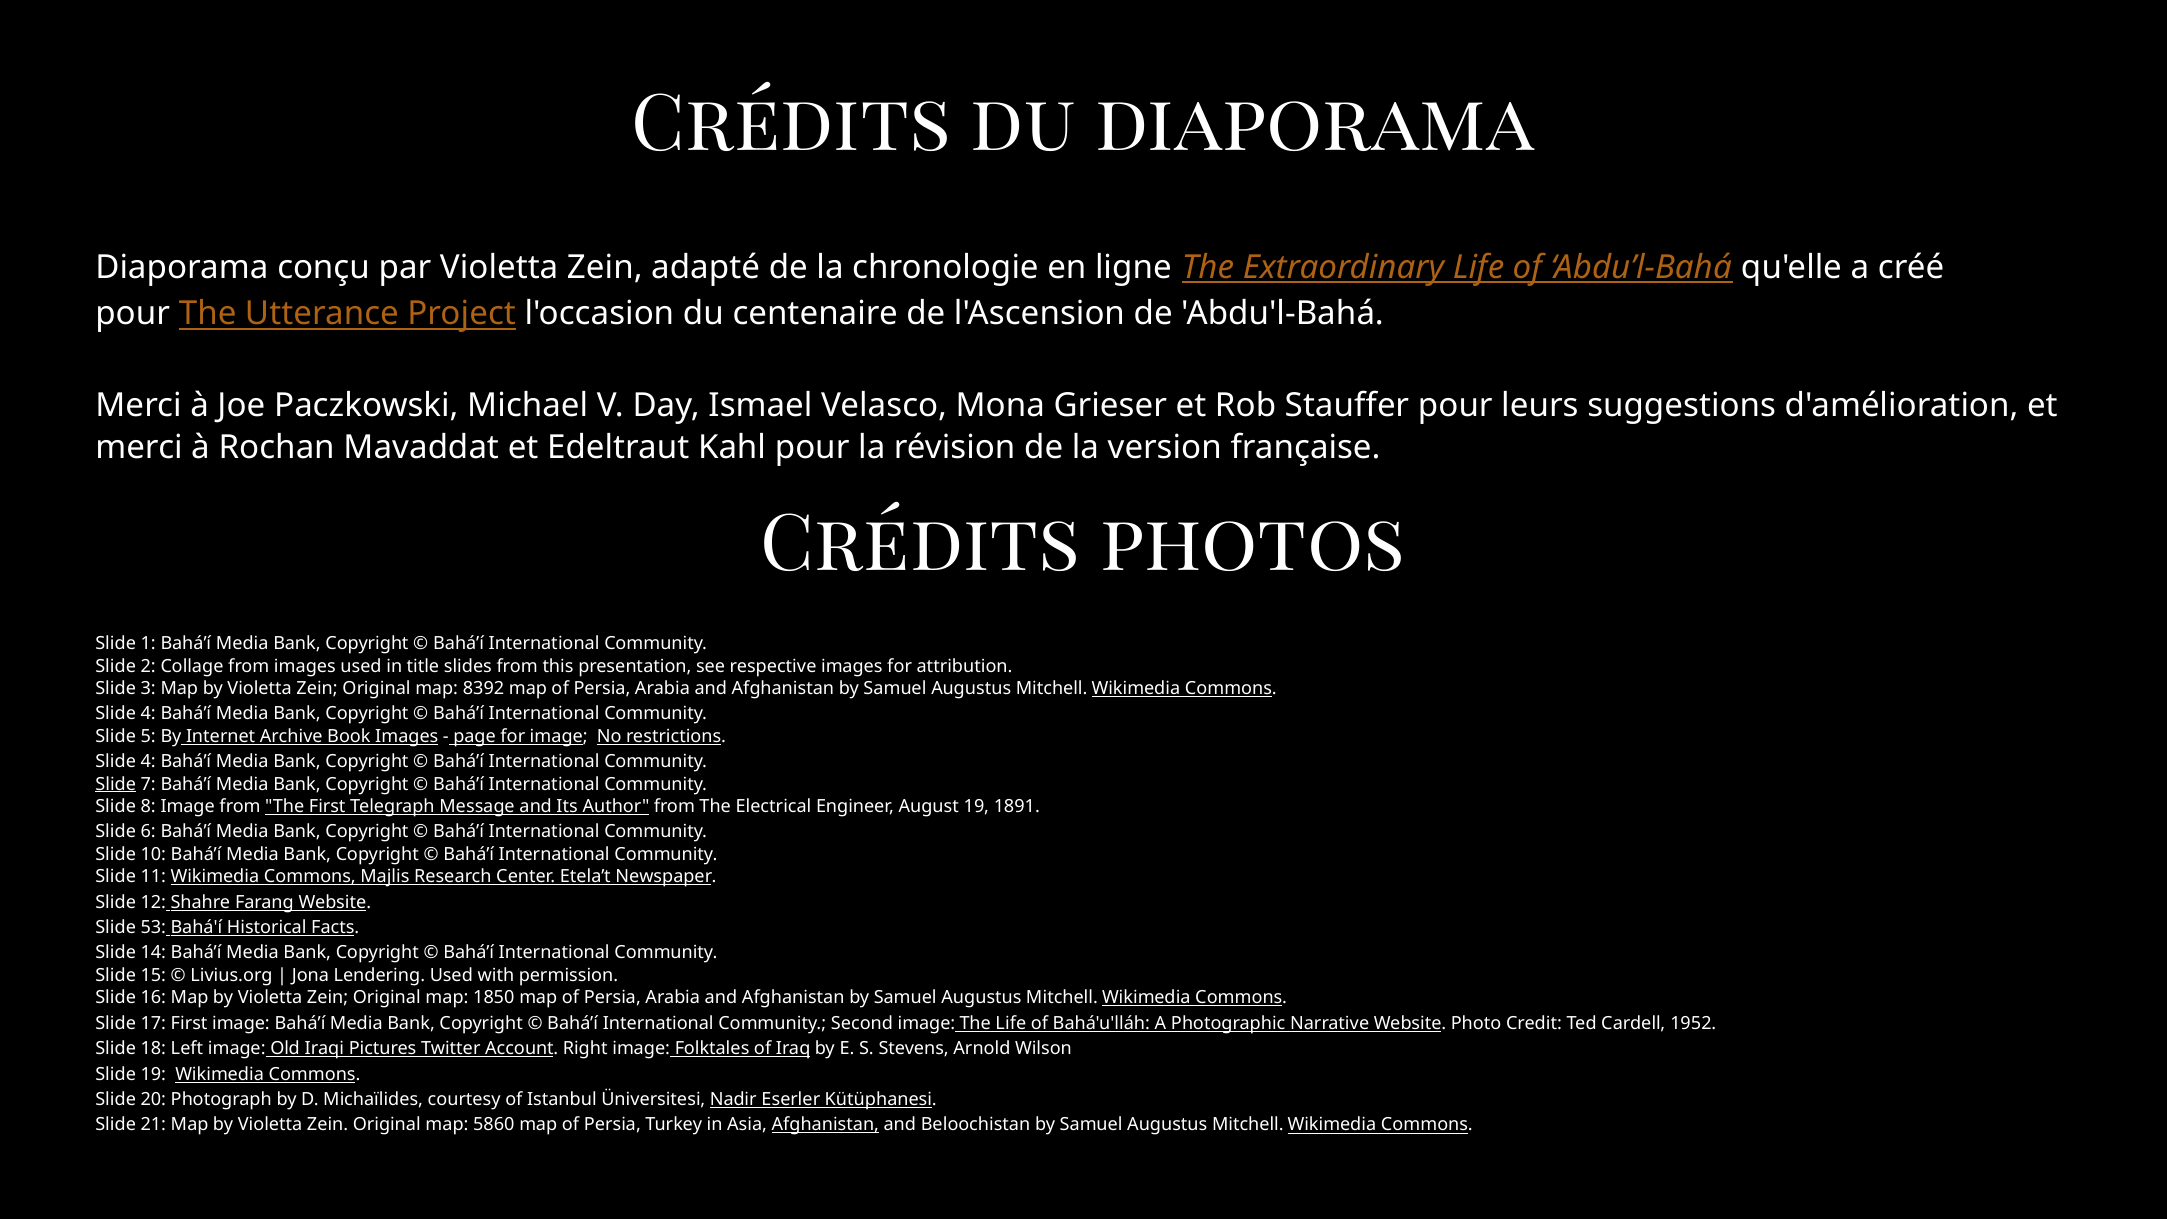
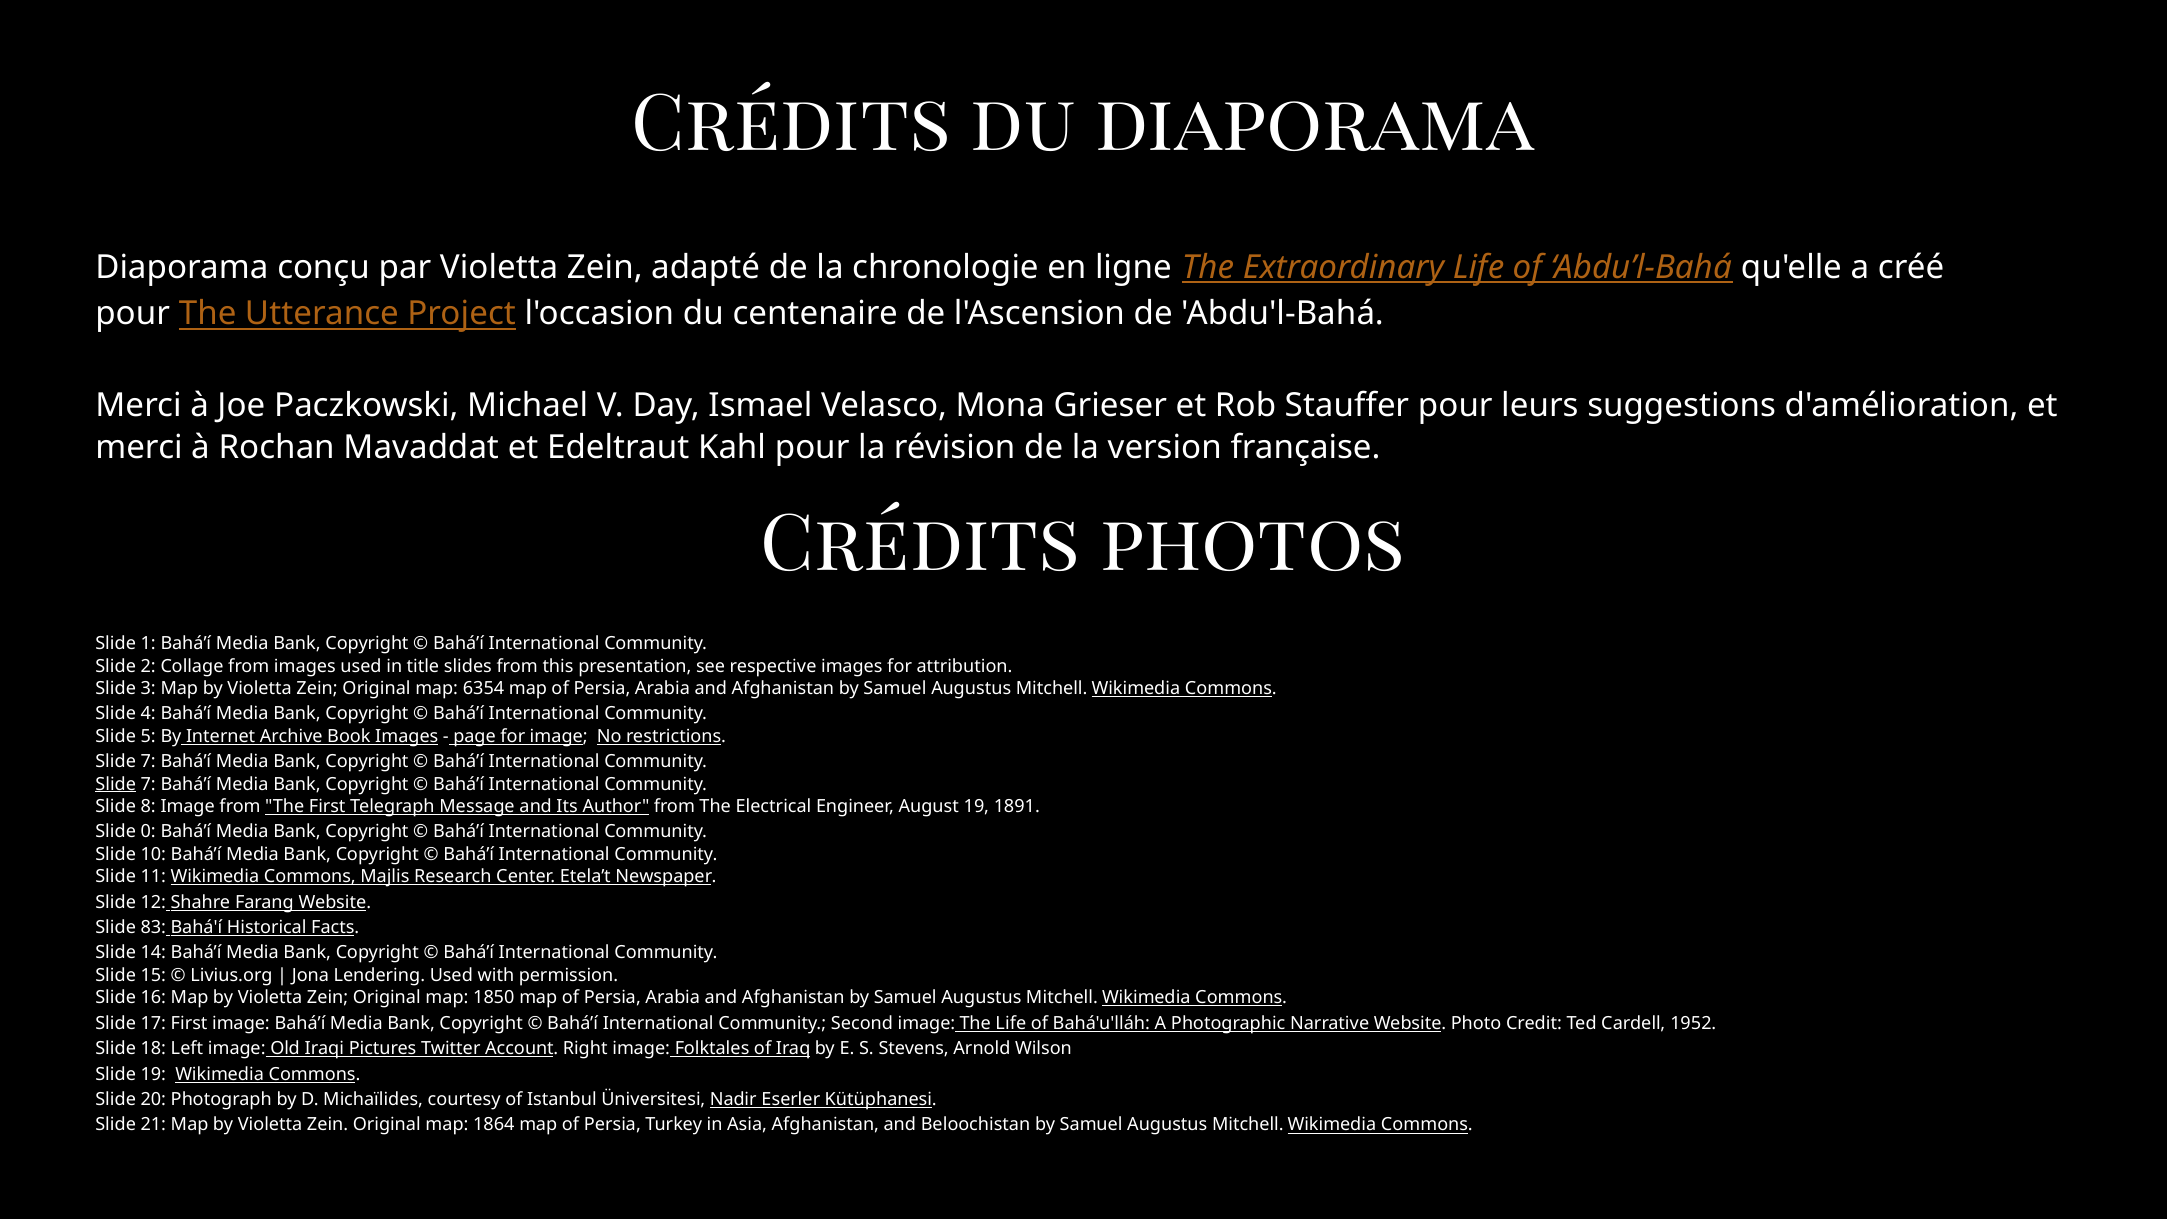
8392: 8392 -> 6354
4 at (148, 762): 4 -> 7
6: 6 -> 0
53: 53 -> 83
5860: 5860 -> 1864
Afghanistan at (825, 1125) underline: present -> none
